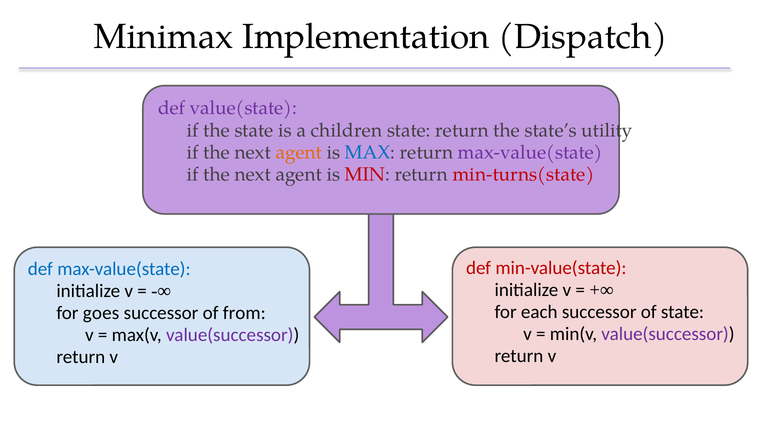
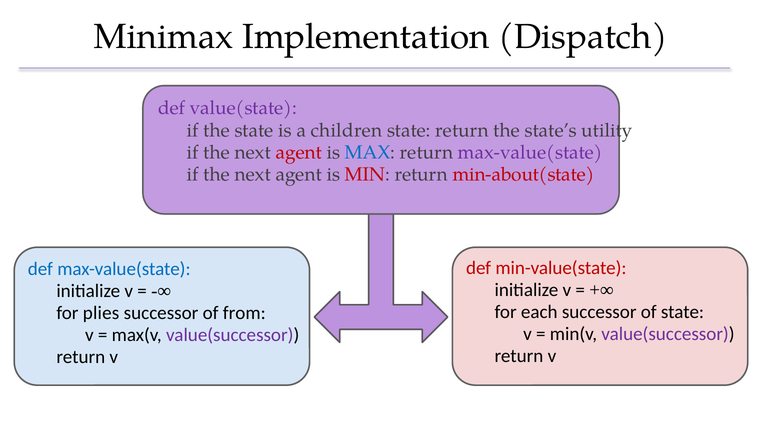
agent at (299, 153) colour: orange -> red
min-turns(state: min-turns(state -> min-about(state
goes: goes -> plies
